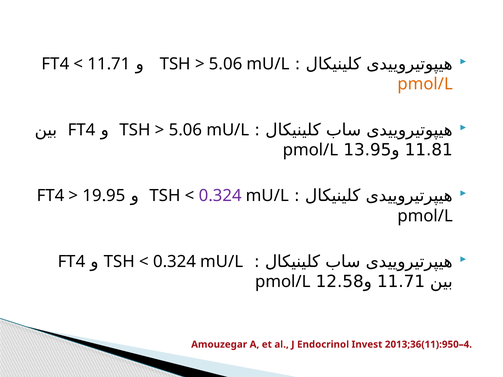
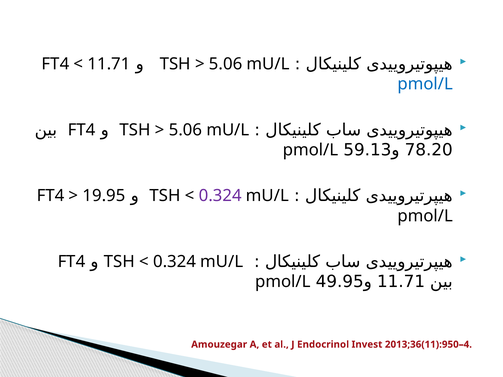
pmol/L at (425, 84) colour: orange -> blue
13.95: 13.95 -> 59.13
11.81: 11.81 -> 78.20
12.58: 12.58 -> 49.95
